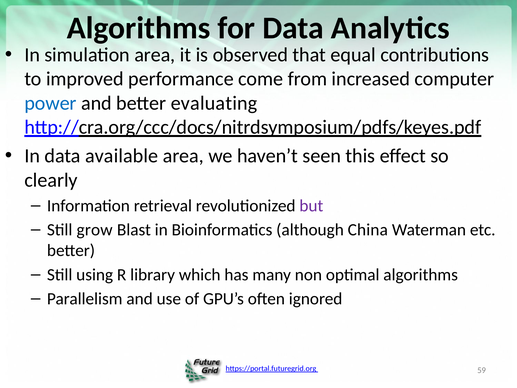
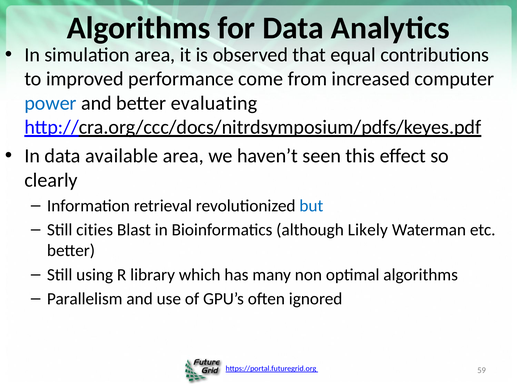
but colour: purple -> blue
grow: grow -> cities
China: China -> Likely
